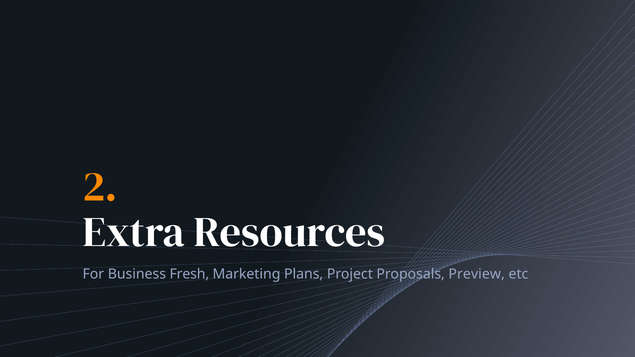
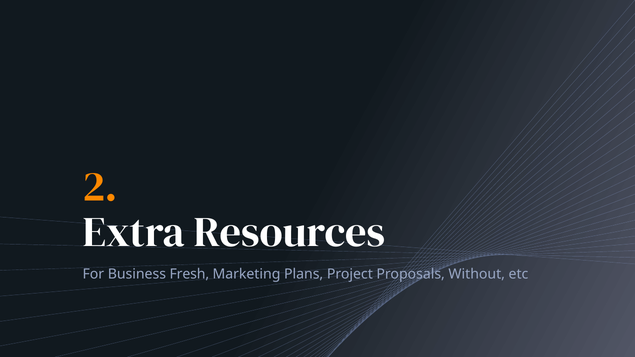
Preview: Preview -> Without
